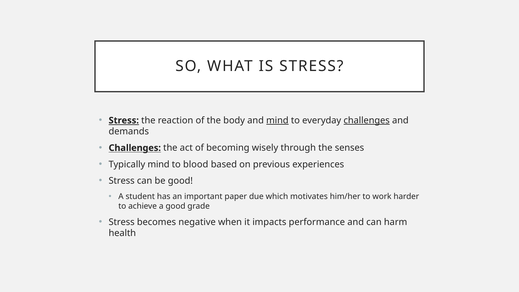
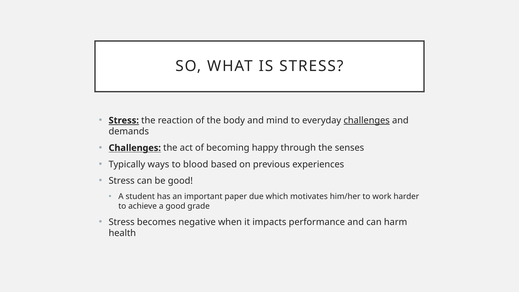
mind at (277, 120) underline: present -> none
wisely: wisely -> happy
Typically mind: mind -> ways
